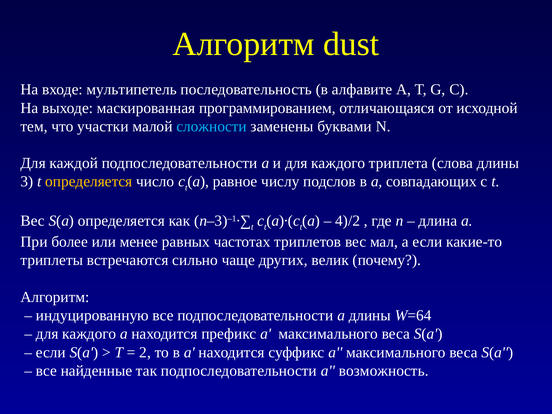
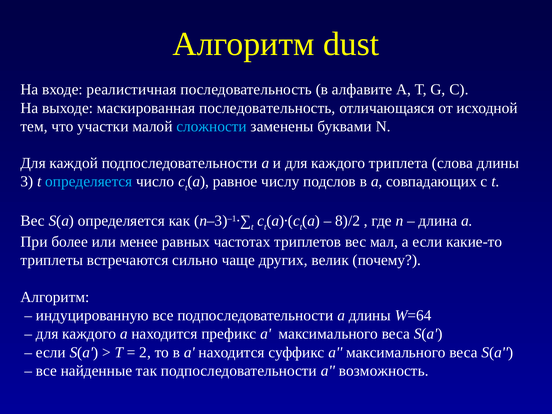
мультипетель: мультипетель -> реалистичная
маскированная программированием: программированием -> последовательность
определяется at (89, 182) colour: yellow -> light blue
4)/2: 4)/2 -> 8)/2
